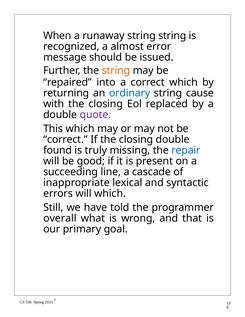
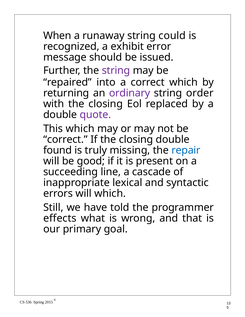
string string: string -> could
almost: almost -> exhibit
string at (116, 70) colour: orange -> purple
ordinary colour: blue -> purple
cause: cause -> order
overall: overall -> effects
